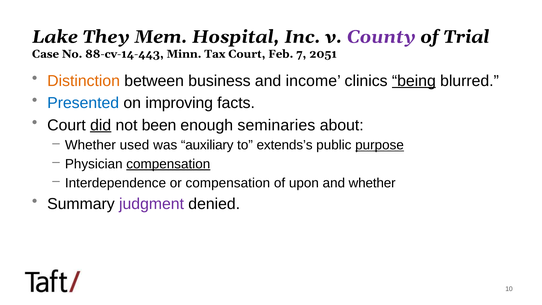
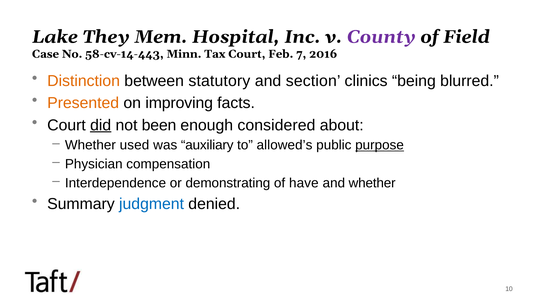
Trial: Trial -> Field
88-cv-14-443: 88-cv-14-443 -> 58-cv-14-443
2051: 2051 -> 2016
business: business -> statutory
income: income -> section
being underline: present -> none
Presented colour: blue -> orange
seminaries: seminaries -> considered
extends’s: extends’s -> allowed’s
compensation at (168, 164) underline: present -> none
or compensation: compensation -> demonstrating
upon: upon -> have
judgment colour: purple -> blue
